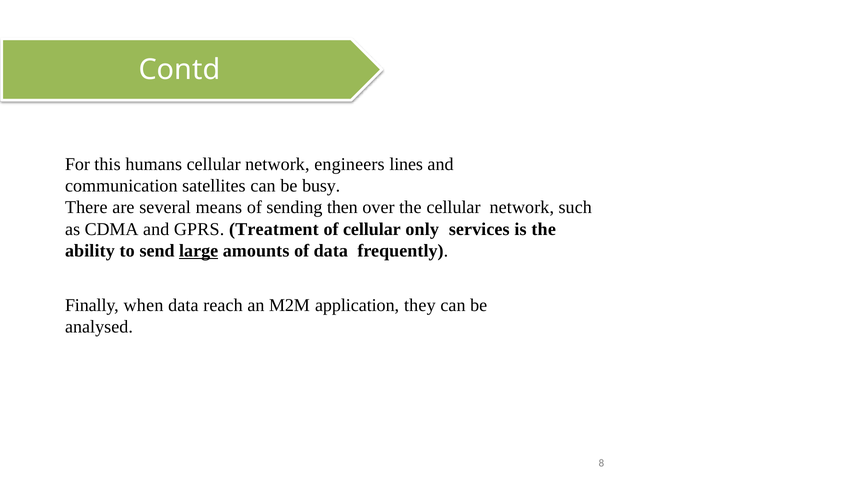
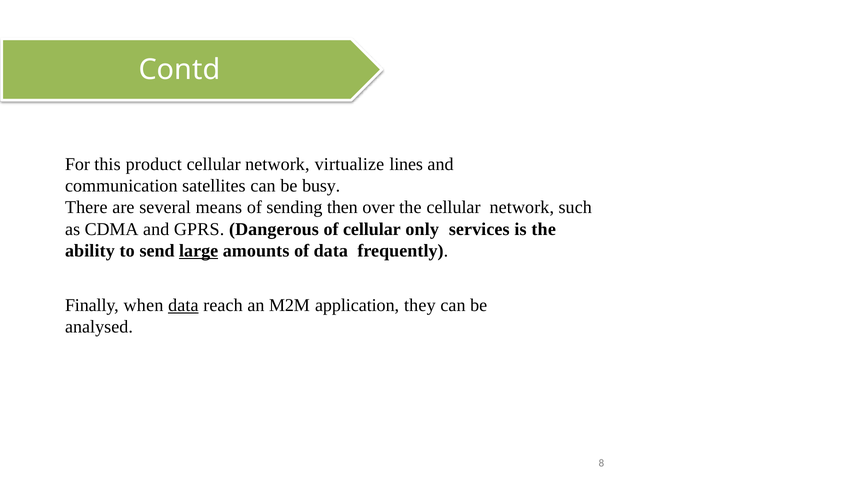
humans: humans -> product
engineers: engineers -> virtualize
Treatment: Treatment -> Dangerous
data at (183, 305) underline: none -> present
